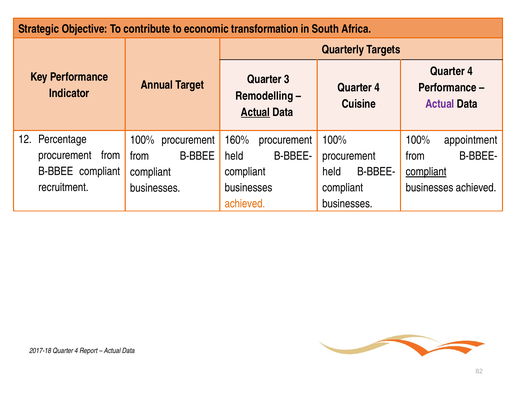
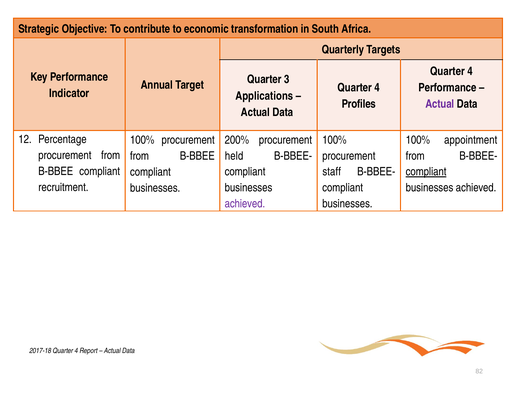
Remodelling: Remodelling -> Applications
Cuisine: Cuisine -> Profiles
Actual at (255, 112) underline: present -> none
160%: 160% -> 200%
held at (332, 172): held -> staff
achieved at (245, 204) colour: orange -> purple
